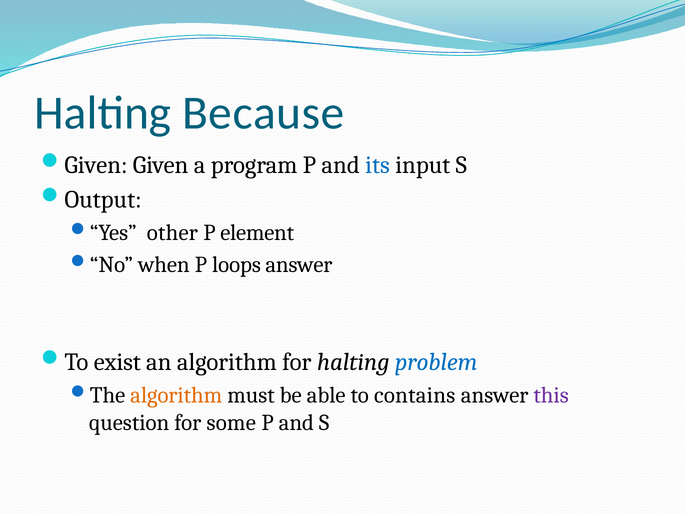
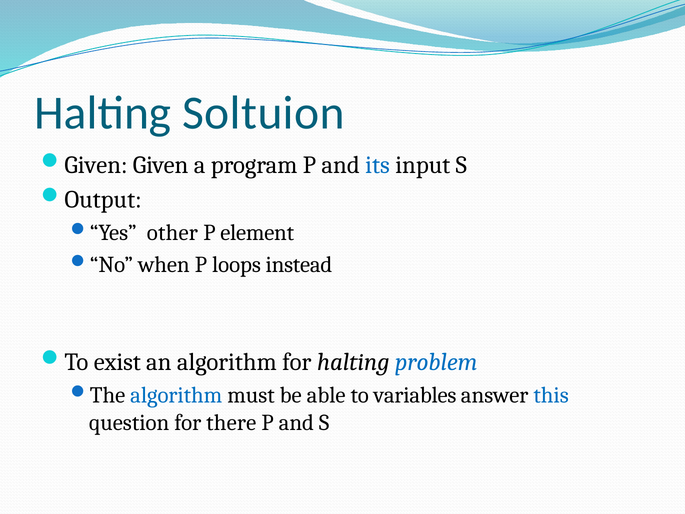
Because: Because -> Soltuion
loops answer: answer -> instead
algorithm at (176, 395) colour: orange -> blue
contains: contains -> variables
this colour: purple -> blue
some: some -> there
